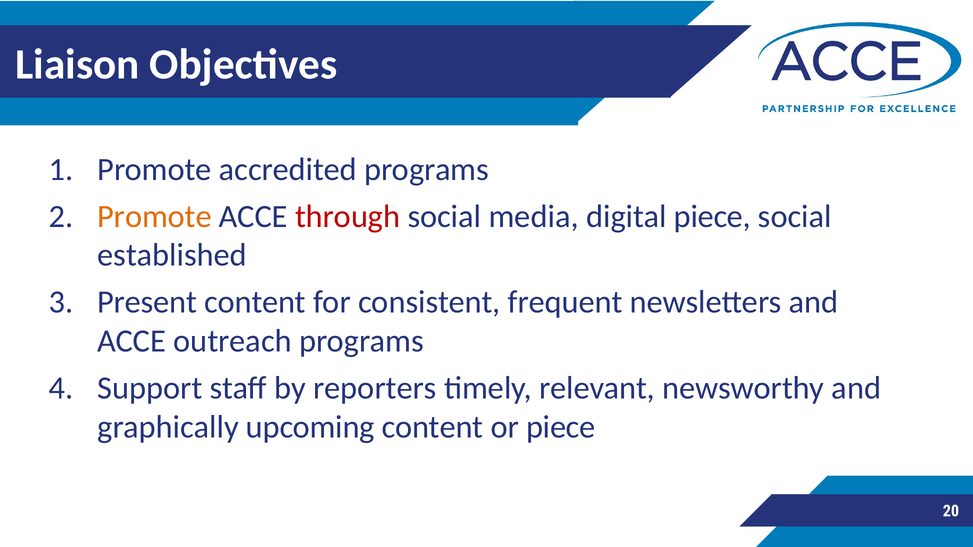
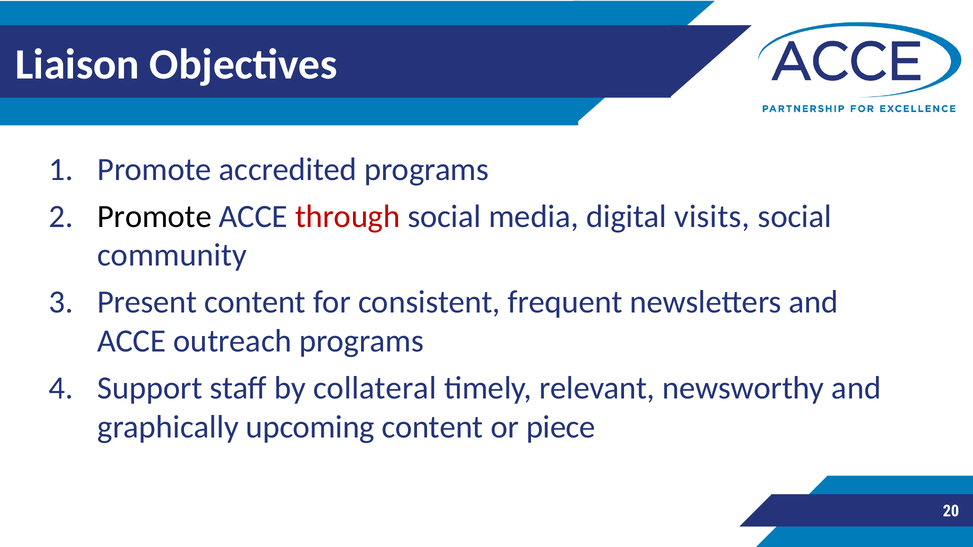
Promote at (154, 216) colour: orange -> black
digital piece: piece -> visits
established: established -> community
reporters: reporters -> collateral
